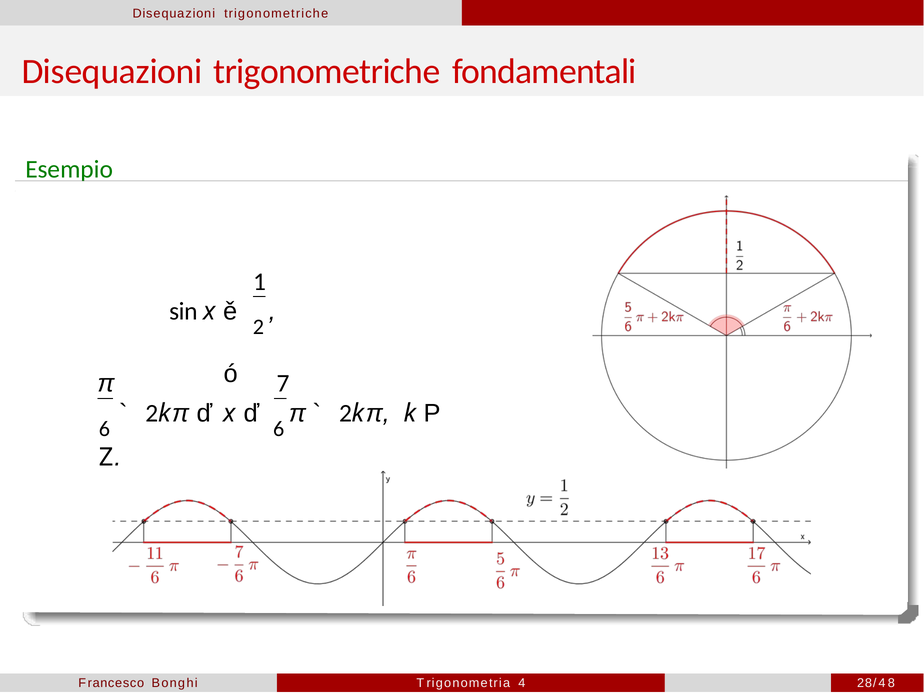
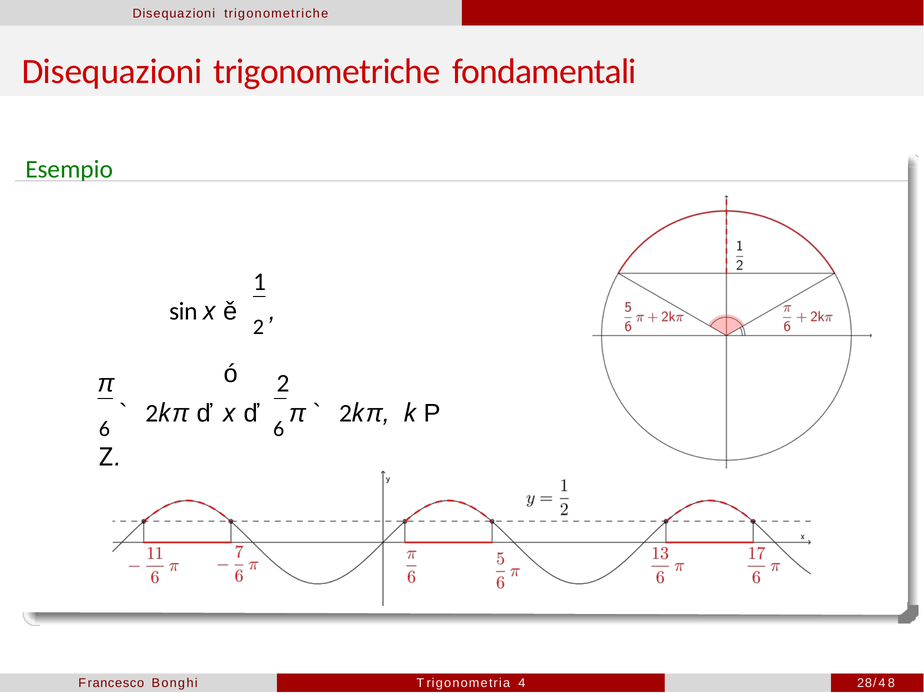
π 7: 7 -> 2
